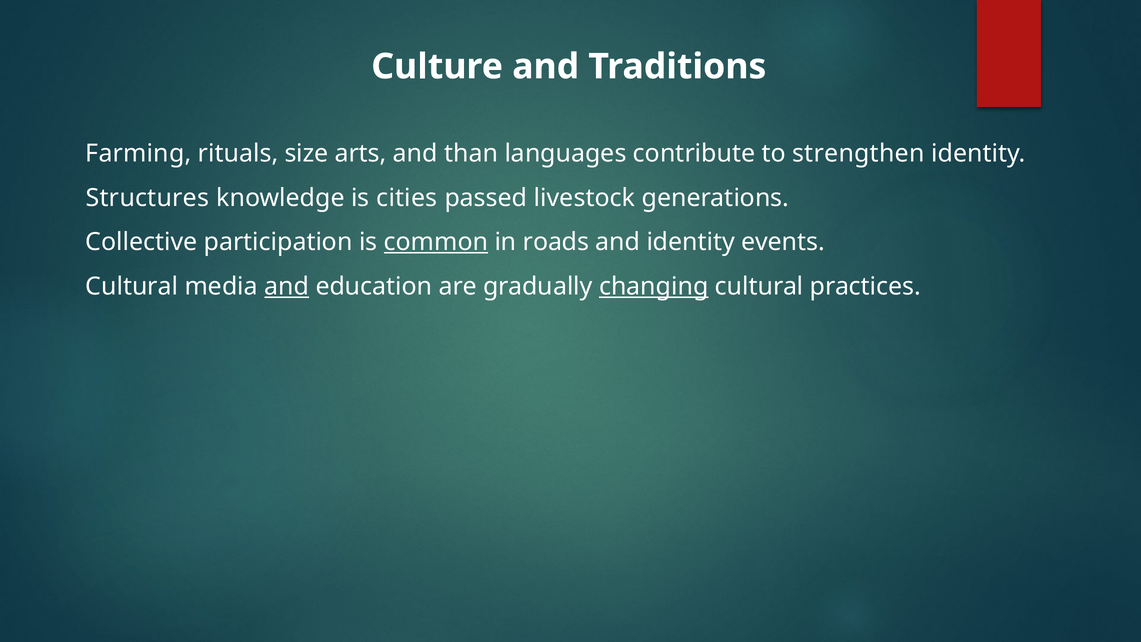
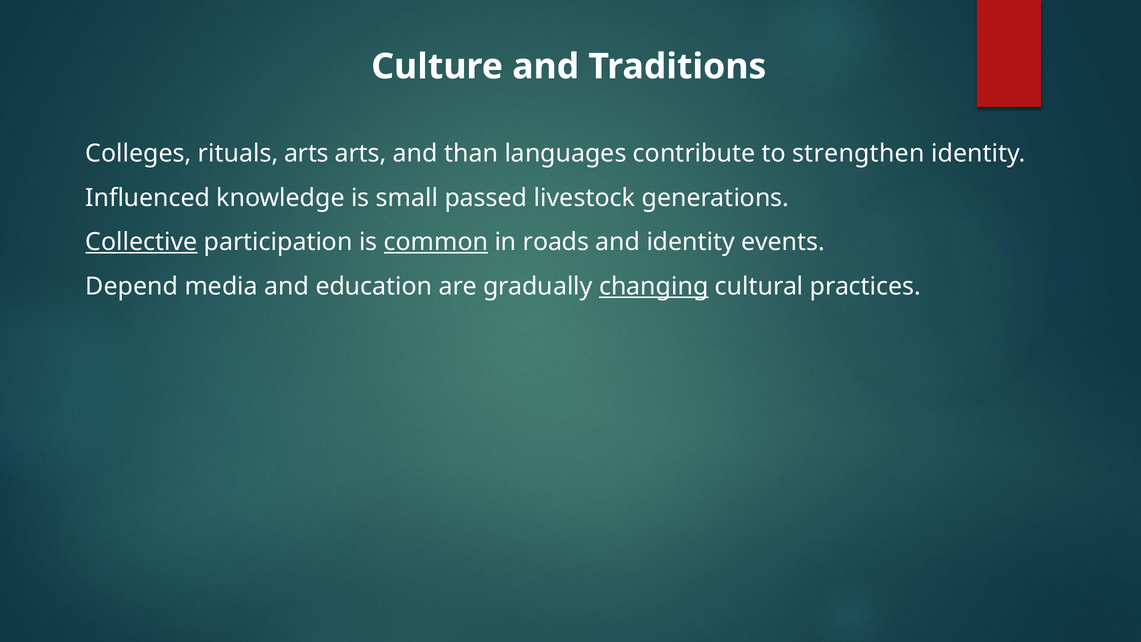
Farming: Farming -> Colleges
rituals size: size -> arts
Structures: Structures -> Influenced
cities: cities -> small
Collective underline: none -> present
Cultural at (132, 286): Cultural -> Depend
and at (287, 286) underline: present -> none
